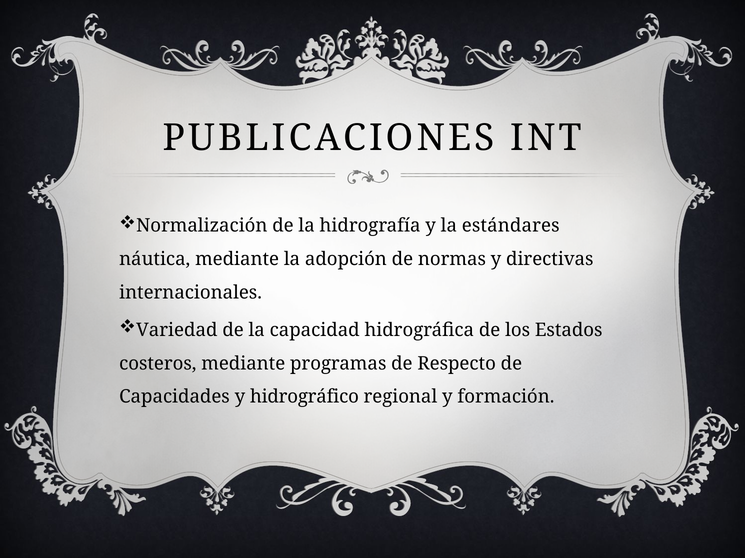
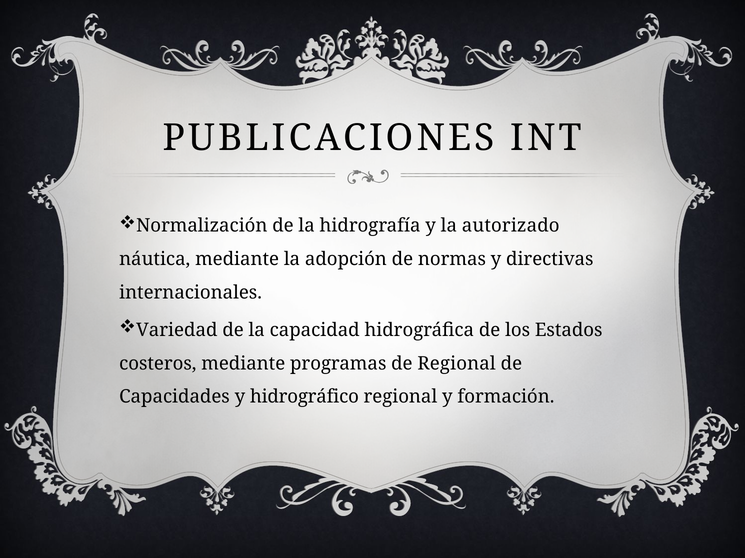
estándares: estándares -> autorizado
de Respecto: Respecto -> Regional
